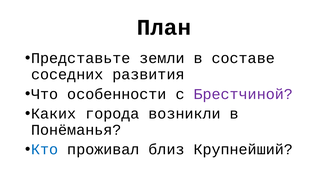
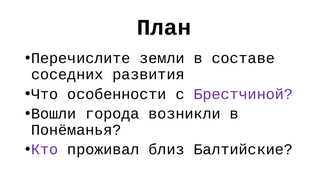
Представьте: Представьте -> Перечислите
Каких: Каких -> Вошли
Кто colour: blue -> purple
Крупнейший: Крупнейший -> Балтийские
